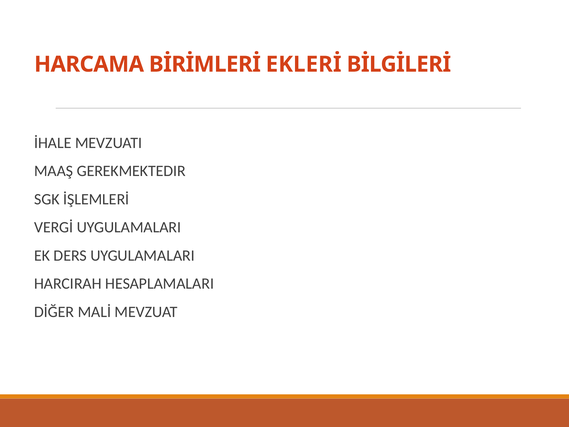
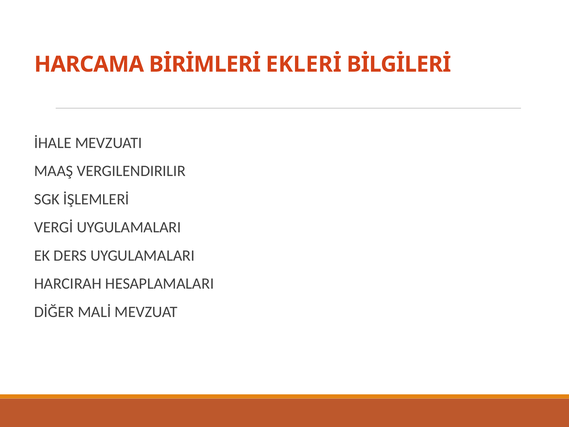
GEREKMEKTEDIR: GEREKMEKTEDIR -> VERGILENDIRILIR
